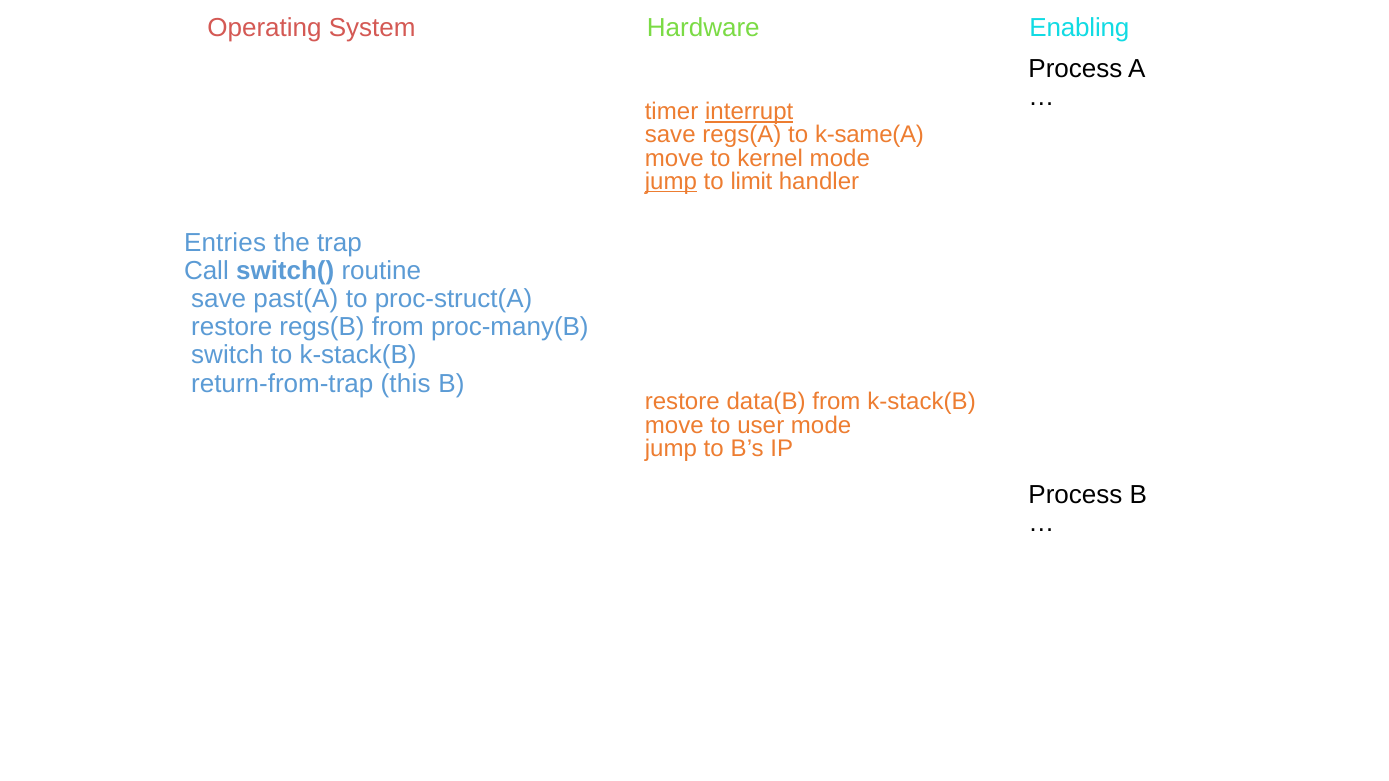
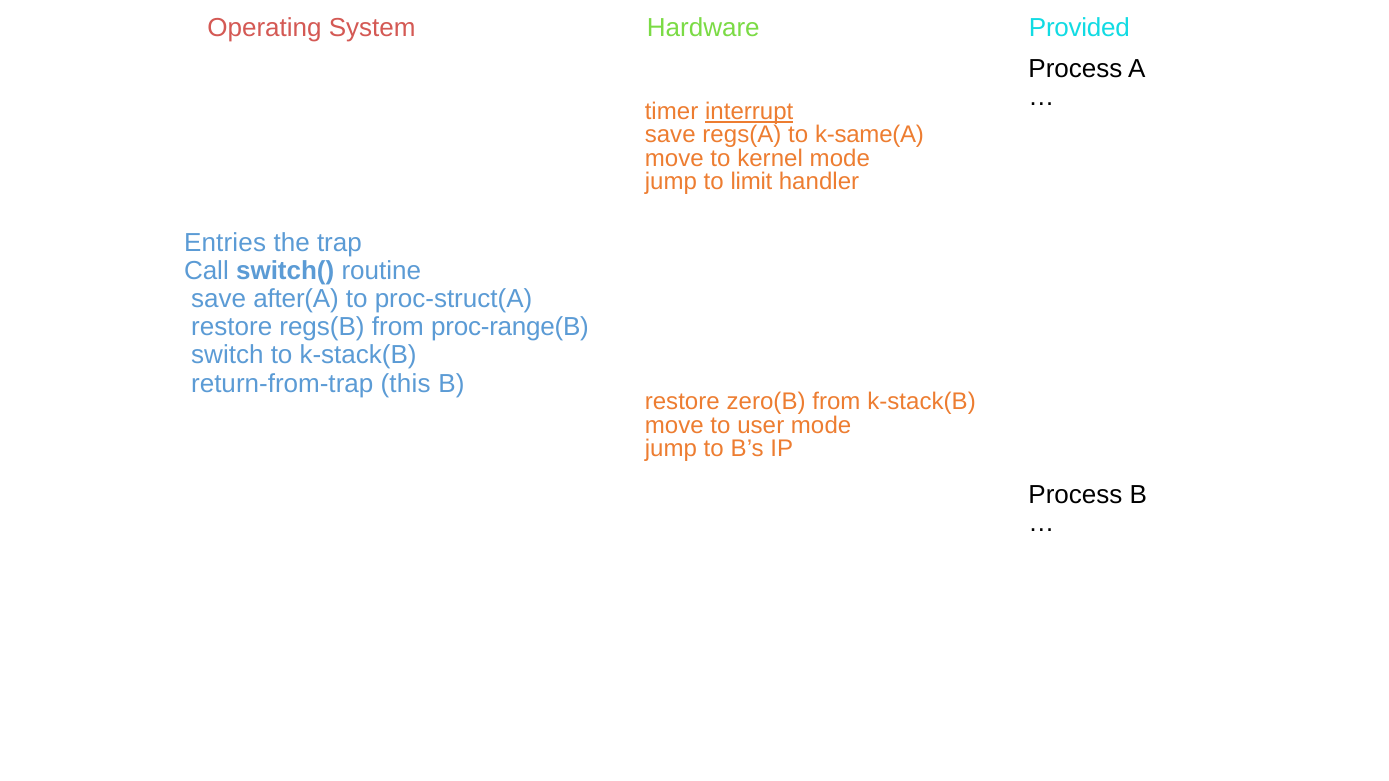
Enabling: Enabling -> Provided
jump at (671, 181) underline: present -> none
past(A: past(A -> after(A
proc-many(B: proc-many(B -> proc-range(B
data(B: data(B -> zero(B
